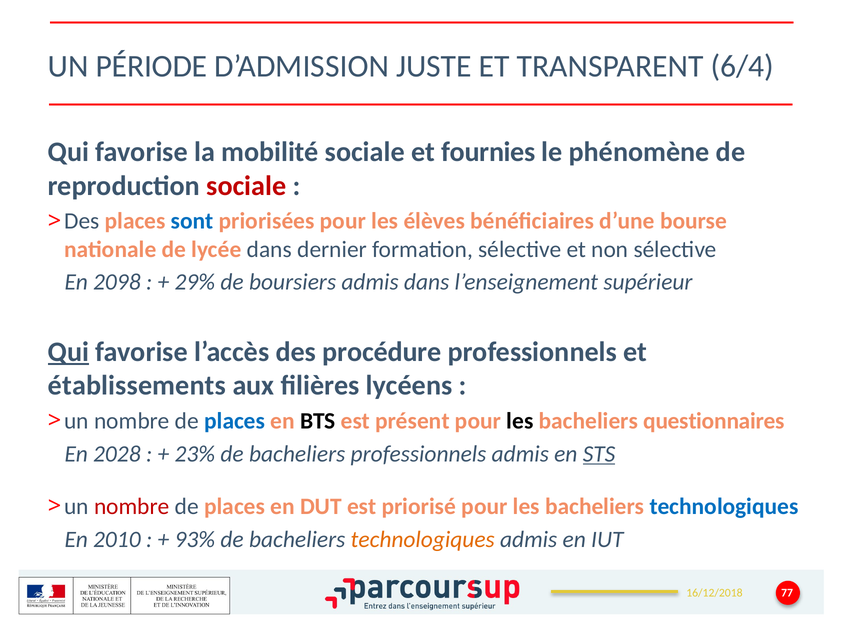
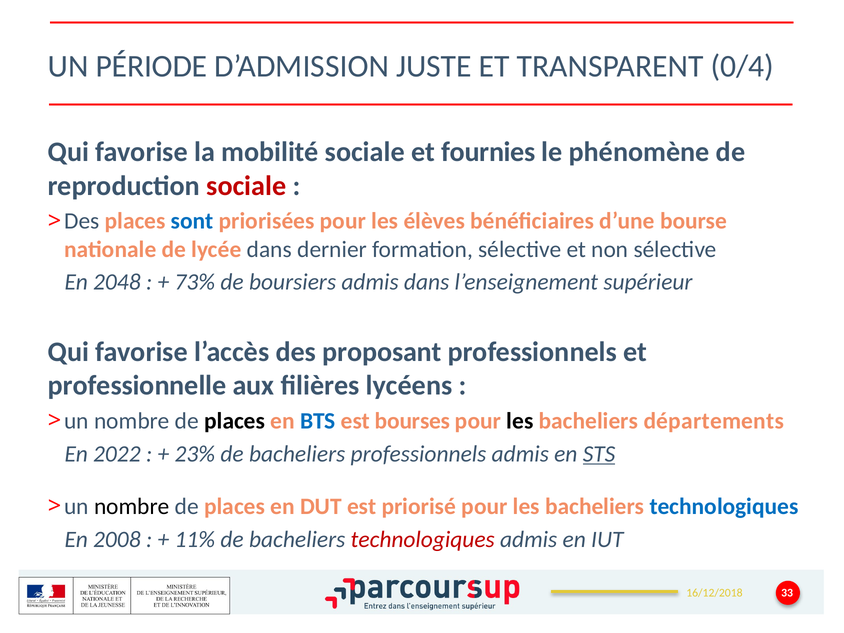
6/4: 6/4 -> 0/4
2098: 2098 -> 2048
29%: 29% -> 73%
Qui at (68, 352) underline: present -> none
procédure: procédure -> proposant
établissements: établissements -> professionnelle
places at (235, 421) colour: blue -> black
BTS colour: black -> blue
présent: présent -> bourses
questionnaires: questionnaires -> départements
2028: 2028 -> 2022
nombre at (132, 506) colour: red -> black
2010: 2010 -> 2008
93%: 93% -> 11%
technologiques at (423, 539) colour: orange -> red
77: 77 -> 33
